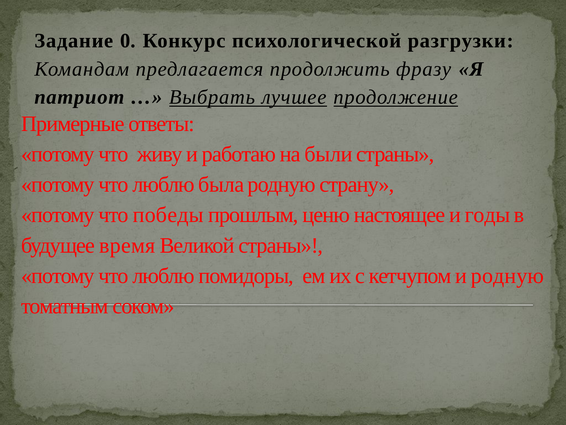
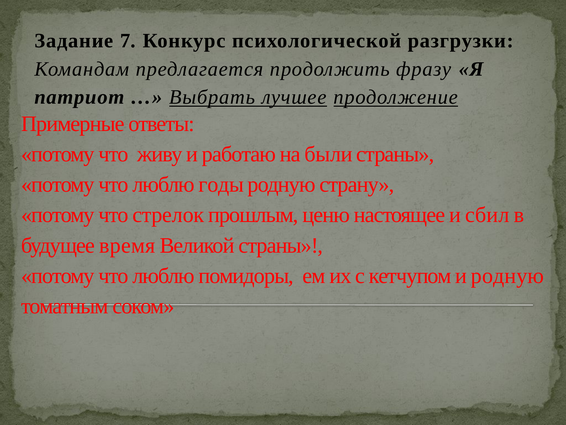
0: 0 -> 7
была: была -> годы
победы: победы -> стрелок
годы: годы -> сбил
